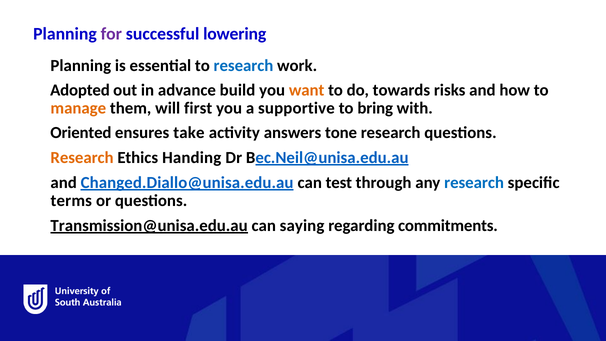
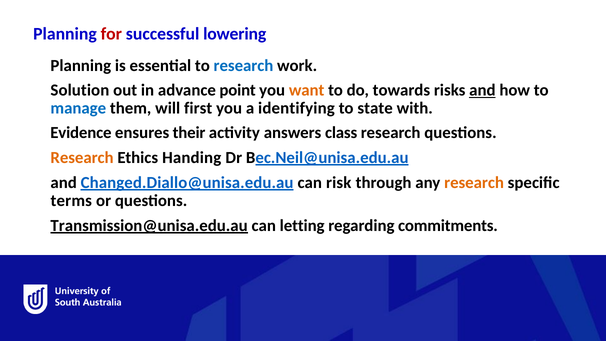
for colour: purple -> red
Adopted: Adopted -> Solution
build: build -> point
and at (482, 90) underline: none -> present
manage colour: orange -> blue
supportive: supportive -> identifying
bring: bring -> state
Oriented: Oriented -> Evidence
take: take -> their
tone: tone -> class
test: test -> risk
research at (474, 182) colour: blue -> orange
saying: saying -> letting
